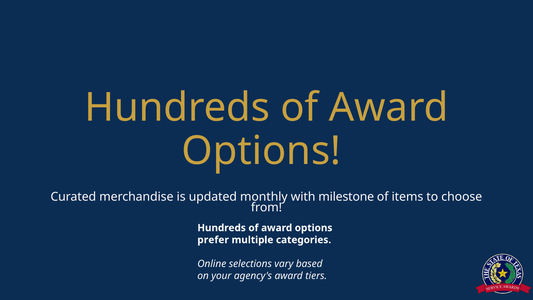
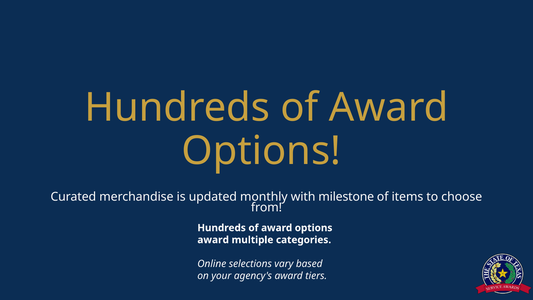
prefer at (213, 240): prefer -> award
